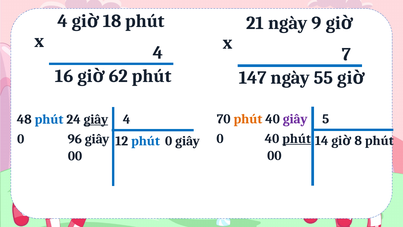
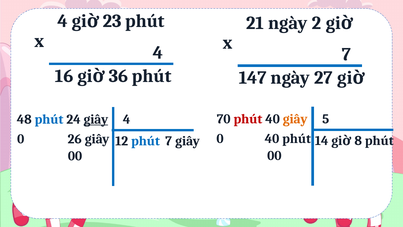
18: 18 -> 23
9: 9 -> 2
62: 62 -> 36
55: 55 -> 27
phút at (248, 119) colour: orange -> red
giây at (295, 119) colour: purple -> orange
phút at (297, 138) underline: present -> none
96: 96 -> 26
giây 0: 0 -> 7
